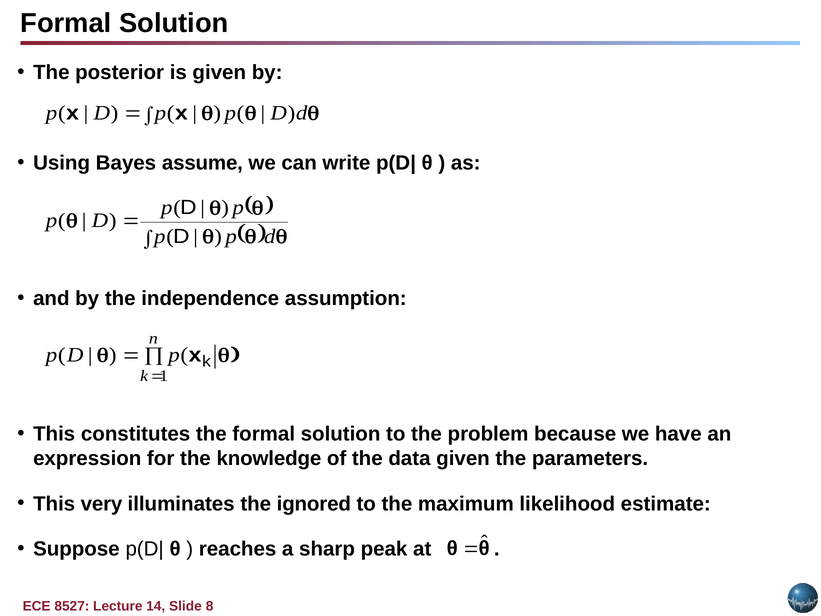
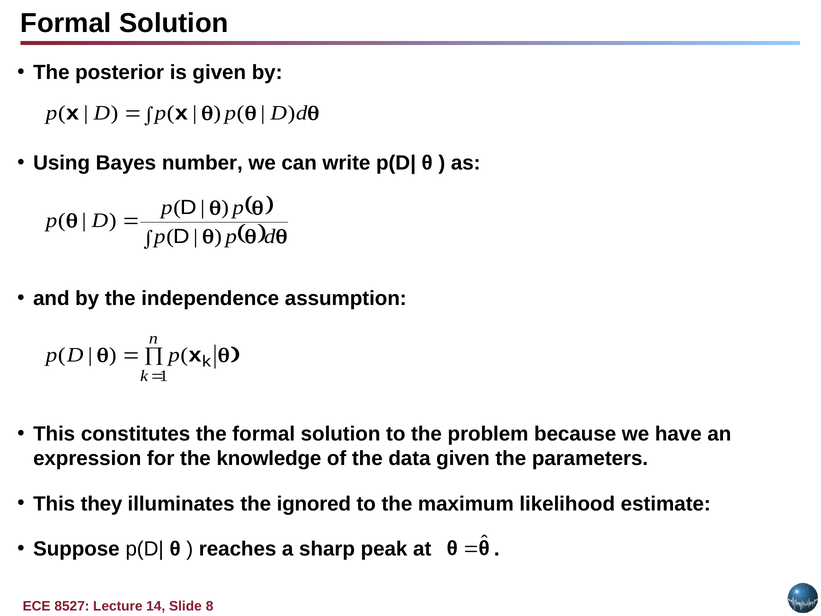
assume: assume -> number
very: very -> they
